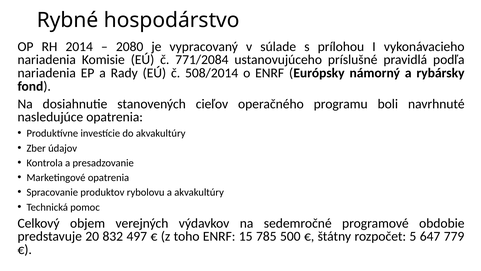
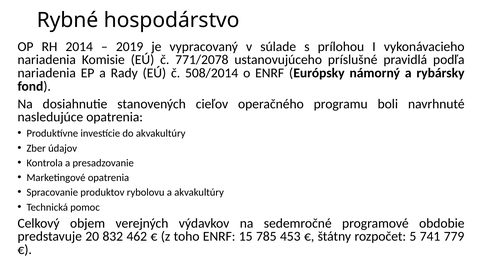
2080: 2080 -> 2019
771/2084: 771/2084 -> 771/2078
497: 497 -> 462
500: 500 -> 453
647: 647 -> 741
